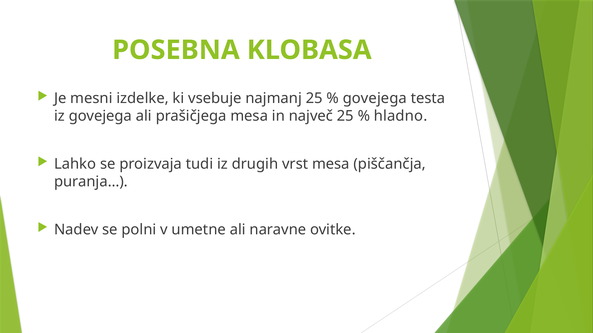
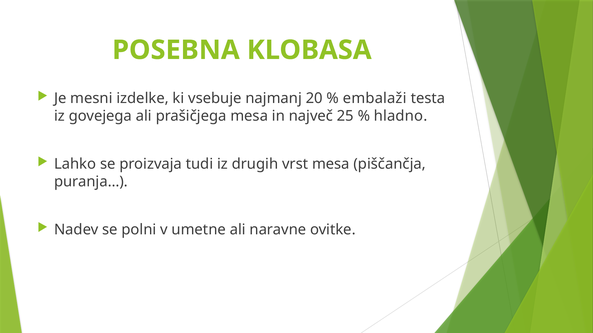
najmanj 25: 25 -> 20
govejega at (375, 99): govejega -> embalaži
